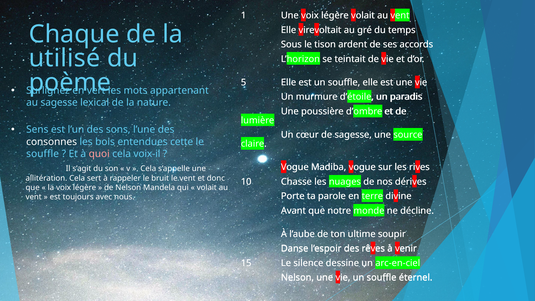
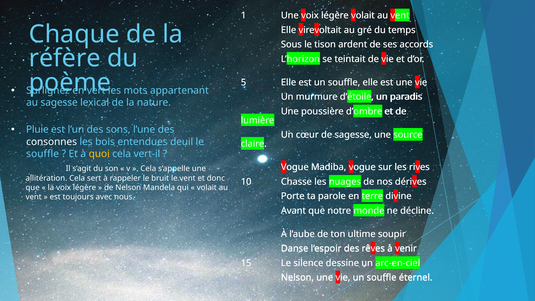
utilisé: utilisé -> réfère
Sens: Sens -> Pluie
cette: cette -> deuil
quoi colour: pink -> yellow
voix-il: voix-il -> vert-il
